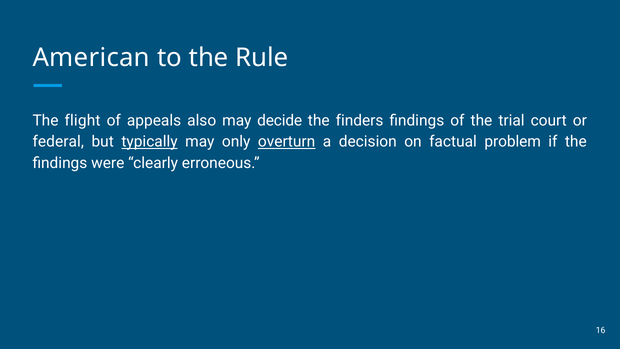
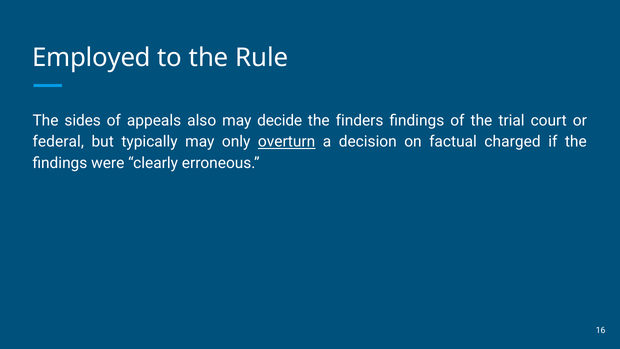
American: American -> Employed
flight: flight -> sides
typically underline: present -> none
problem: problem -> charged
